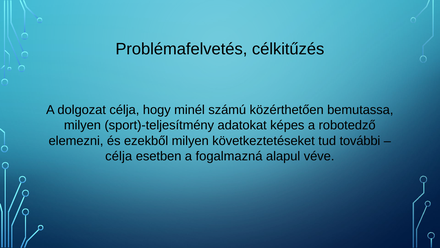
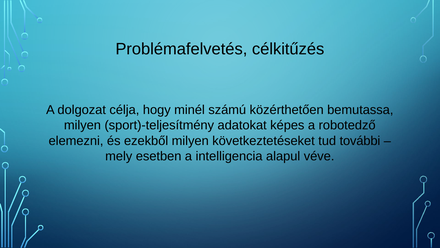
célja at (119, 156): célja -> mely
fogalmazná: fogalmazná -> intelligencia
